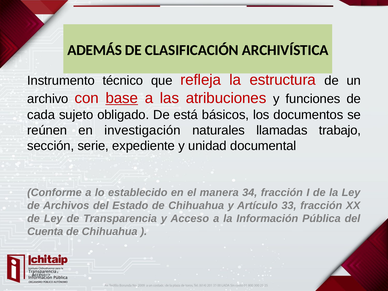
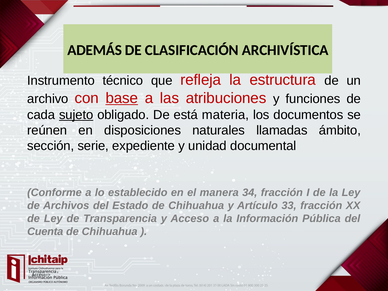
sujeto underline: none -> present
básicos: básicos -> materia
investigación: investigación -> disposiciones
trabajo: trabajo -> ámbito
